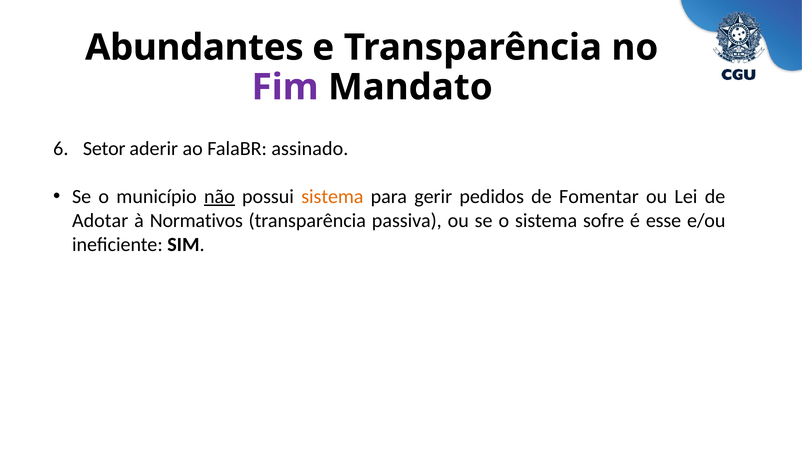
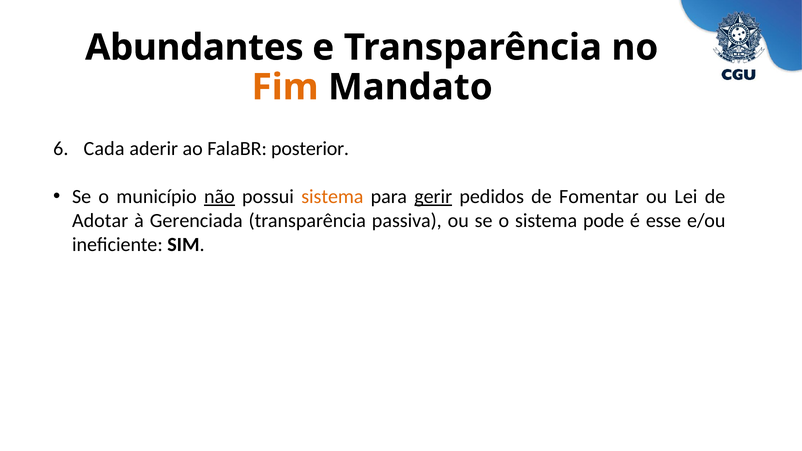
Fim colour: purple -> orange
Setor: Setor -> Cada
assinado: assinado -> posterior
gerir underline: none -> present
Normativos: Normativos -> Gerenciada
sofre: sofre -> pode
